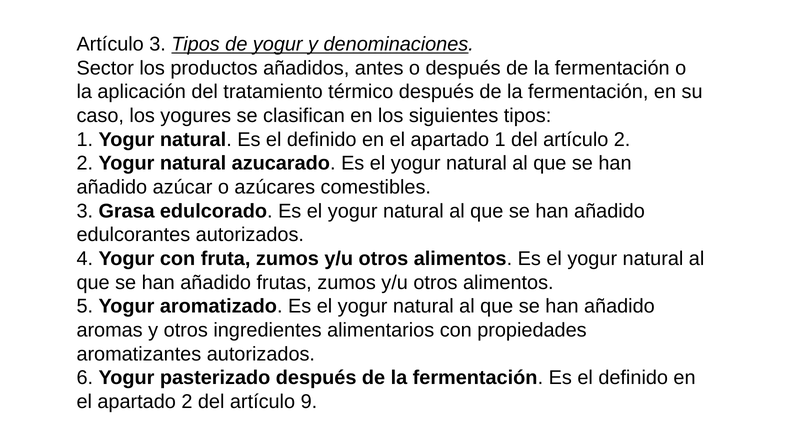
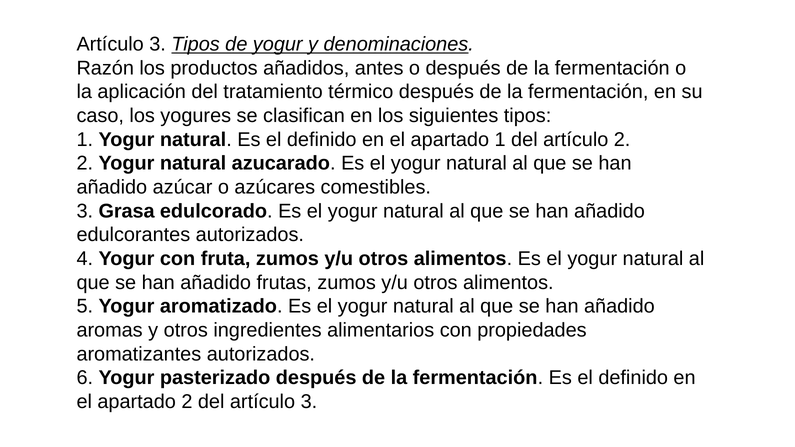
Sector: Sector -> Razón
del artículo 9: 9 -> 3
